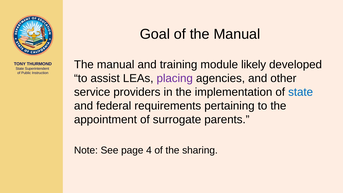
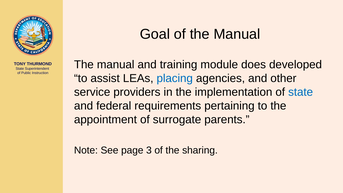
likely: likely -> does
placing colour: purple -> blue
4: 4 -> 3
